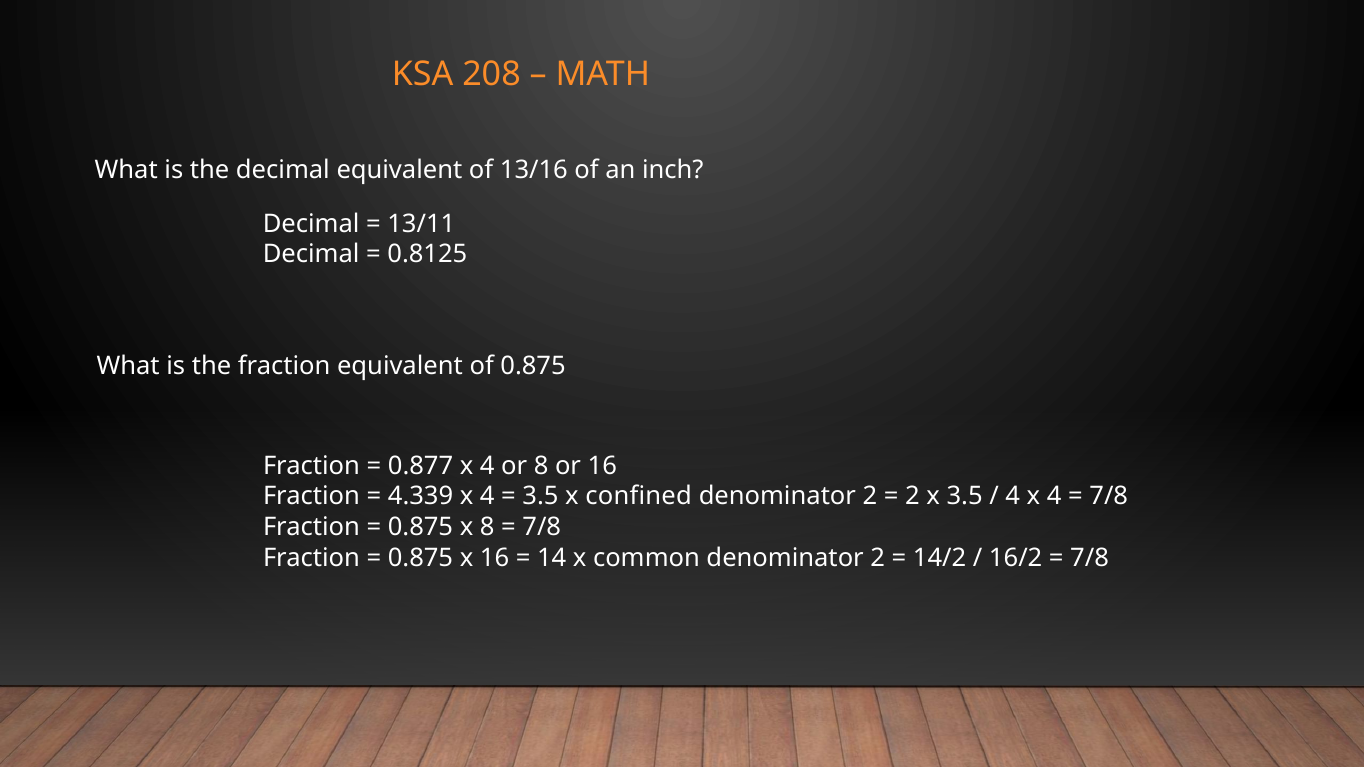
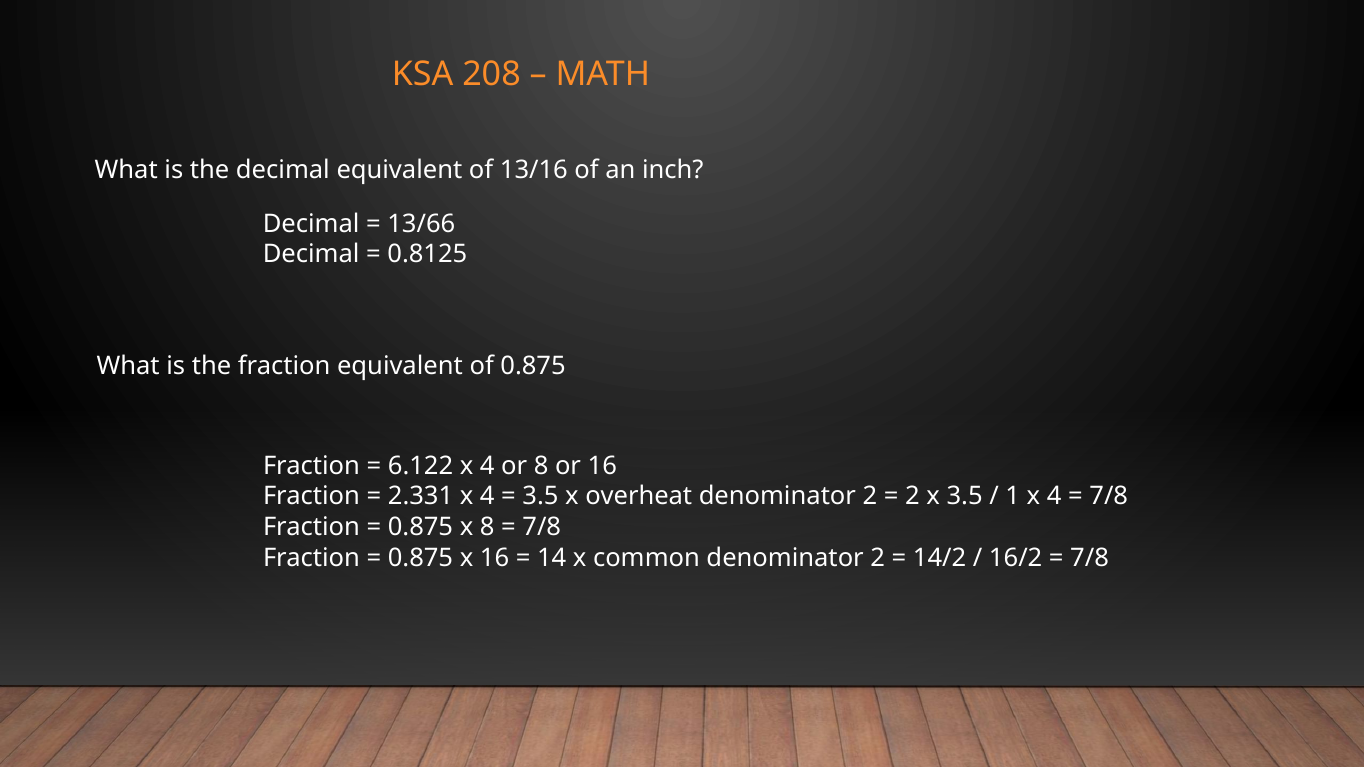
13/11: 13/11 -> 13/66
0.877: 0.877 -> 6.122
4.339: 4.339 -> 2.331
confined: confined -> overheat
4 at (1013, 496): 4 -> 1
